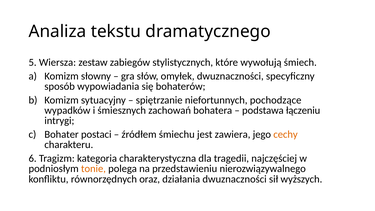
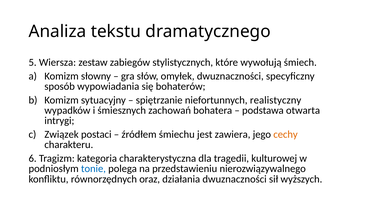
pochodzące: pochodzące -> realistyczny
łączeniu: łączeniu -> otwarta
Bohater: Bohater -> Związek
najczęściej: najczęściej -> kulturowej
tonie colour: orange -> blue
